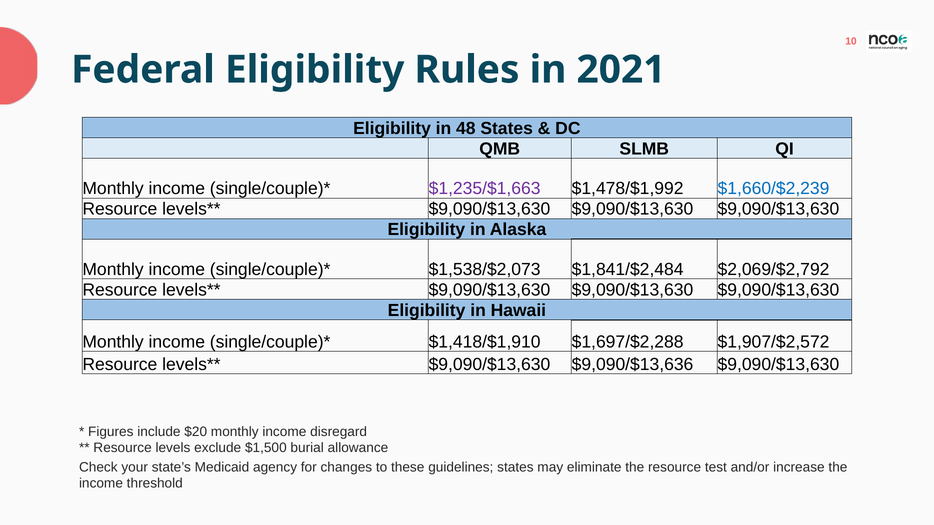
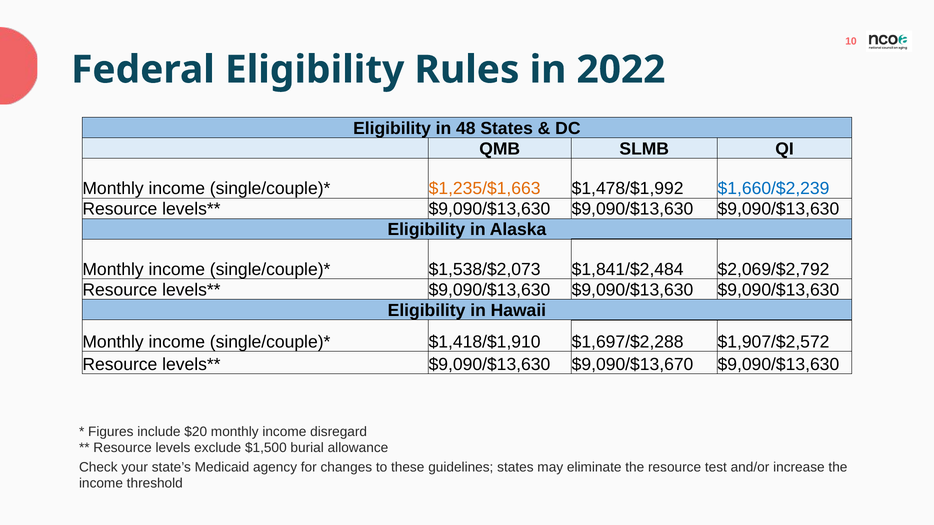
2021: 2021 -> 2022
$1,235/$1,663 colour: purple -> orange
$9,090/$13,636: $9,090/$13,636 -> $9,090/$13,670
